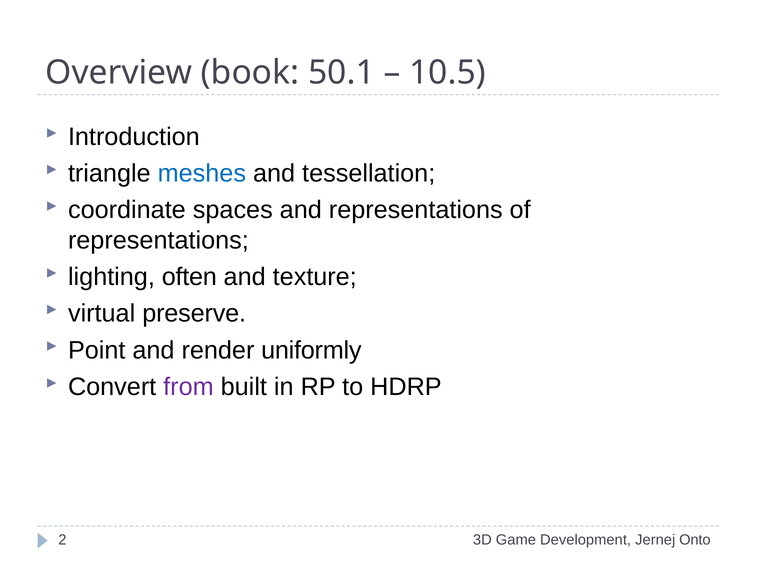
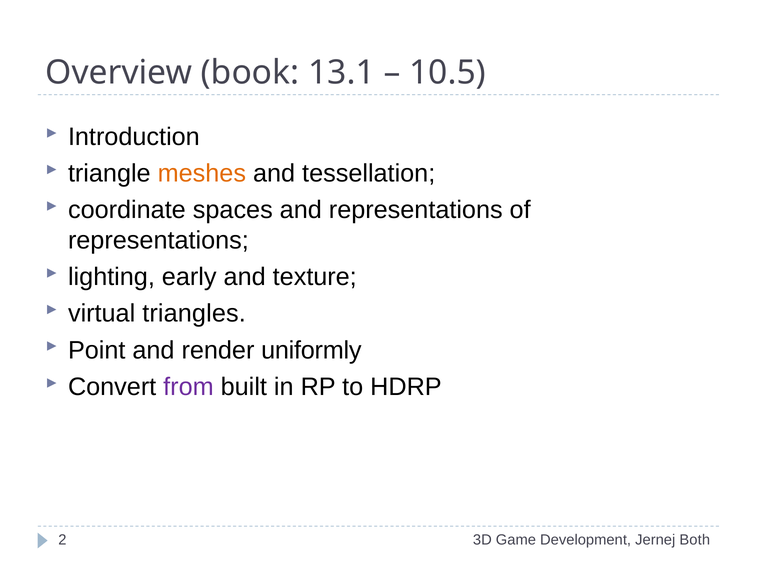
50.1: 50.1 -> 13.1
meshes colour: blue -> orange
often: often -> early
preserve: preserve -> triangles
Onto: Onto -> Both
